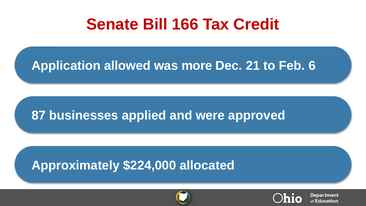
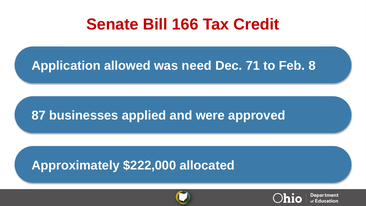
more: more -> need
21: 21 -> 71
6: 6 -> 8
$224,000: $224,000 -> $222,000
